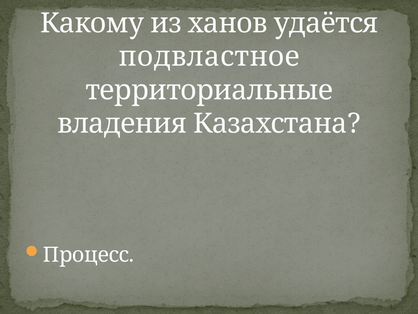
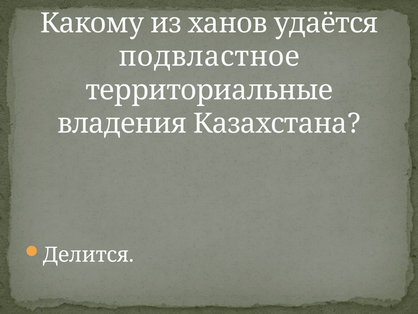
Процесс: Процесс -> Делится
